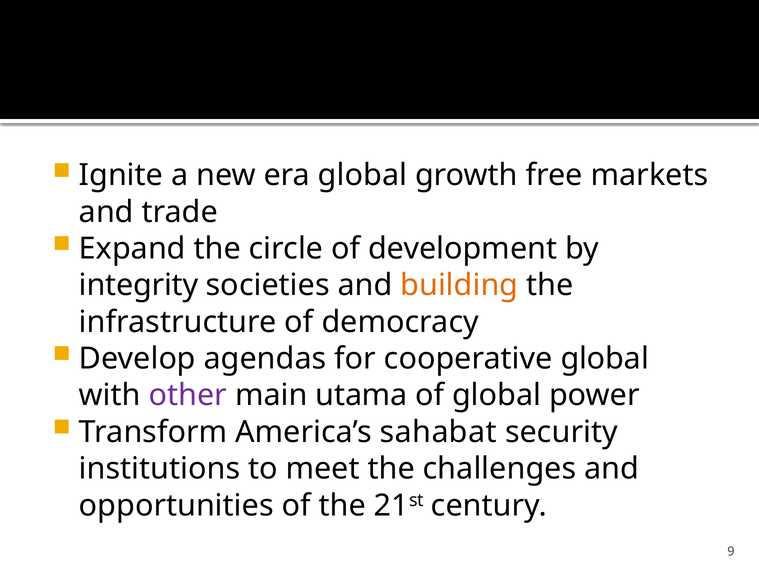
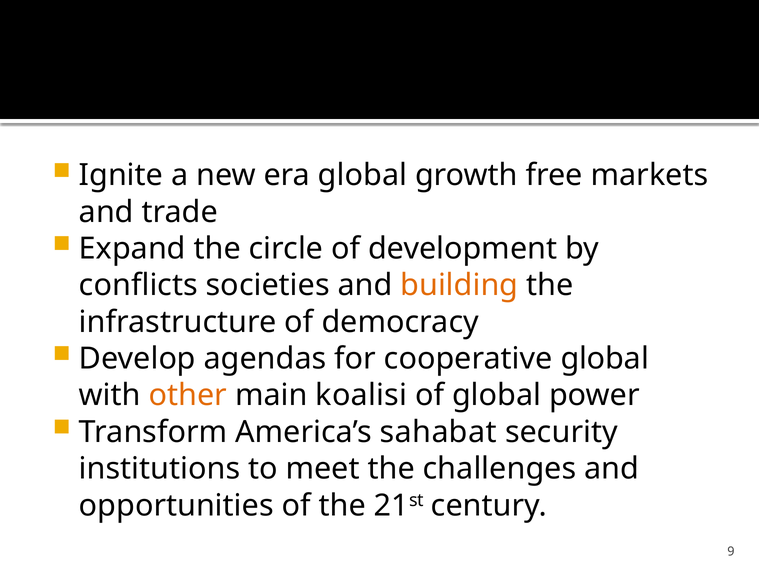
integrity: integrity -> conflicts
other colour: purple -> orange
utama: utama -> koalisi
